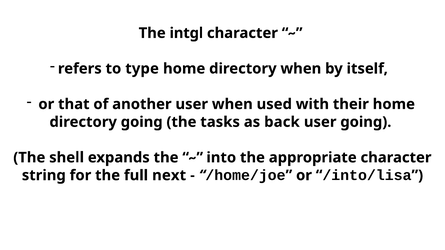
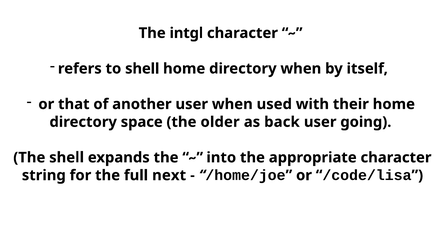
to type: type -> shell
directory going: going -> space
tasks: tasks -> older
/into/lisa: /into/lisa -> /code/lisa
